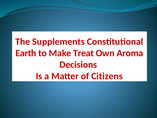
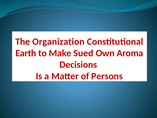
Supplements: Supplements -> Organization
Treat: Treat -> Sued
Citizens: Citizens -> Persons
